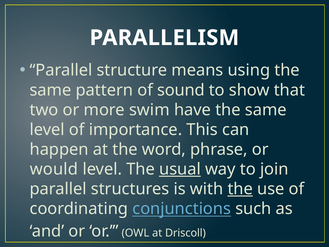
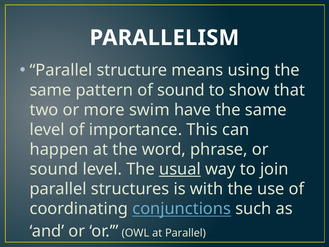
would at (54, 169): would -> sound
the at (240, 189) underline: present -> none
at Driscoll: Driscoll -> Parallel
